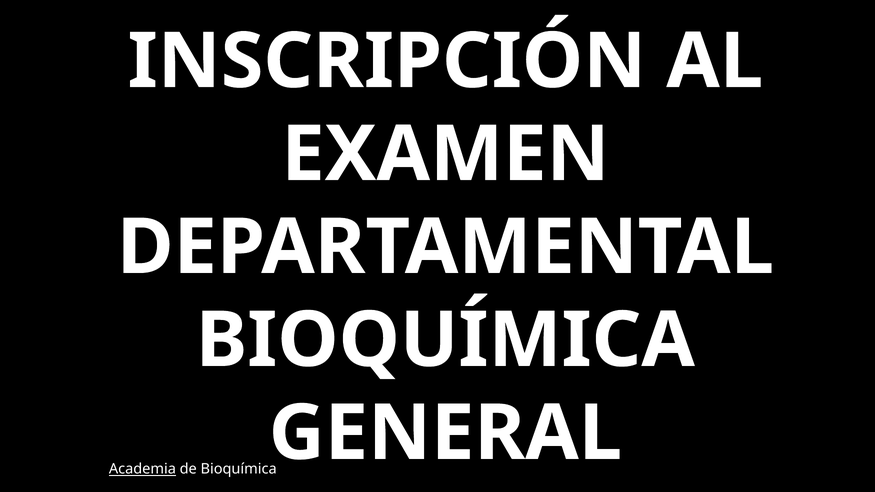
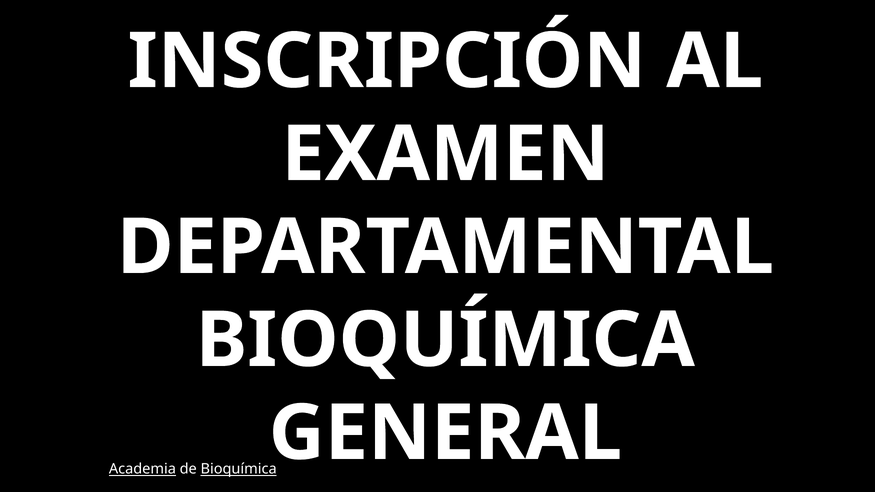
Bioquímica at (239, 469) underline: none -> present
